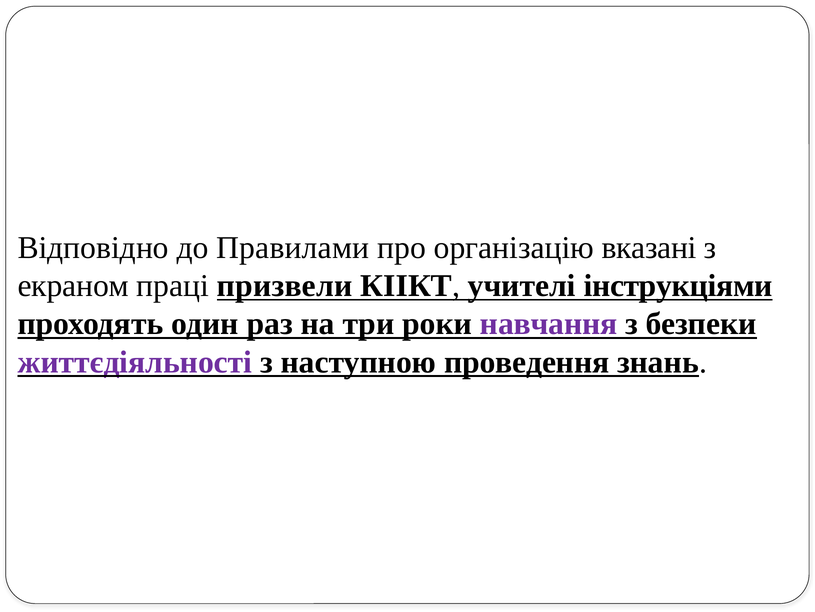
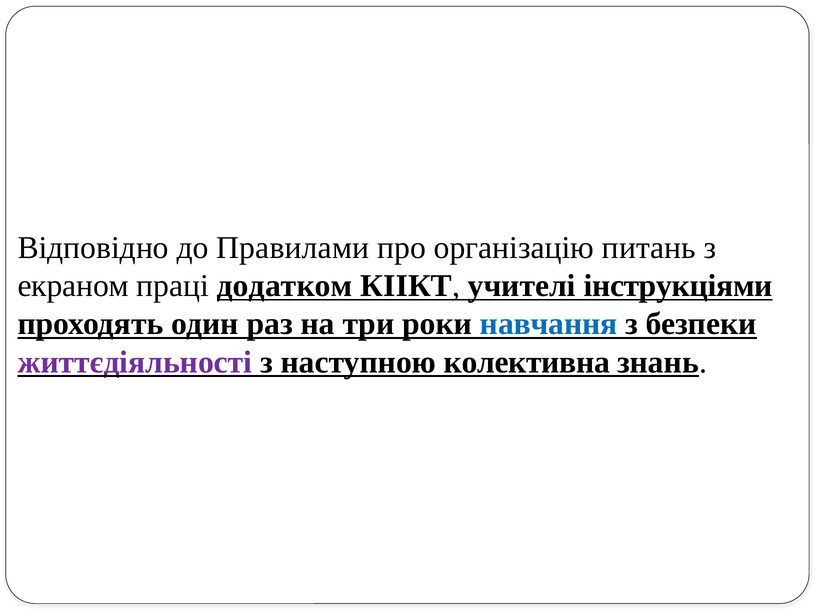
вказані: вказані -> питань
призвели: призвели -> додатком
навчання colour: purple -> blue
проведення: проведення -> колективна
